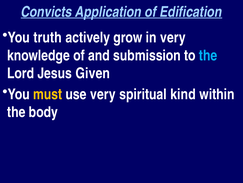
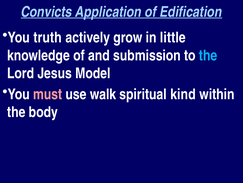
in very: very -> little
Given: Given -> Model
must colour: yellow -> pink
use very: very -> walk
